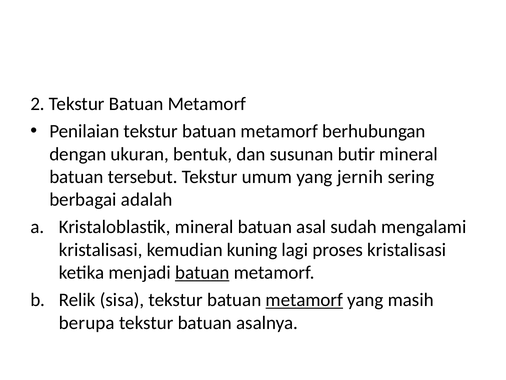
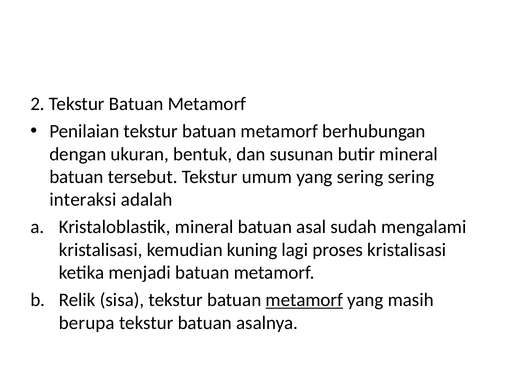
yang jernih: jernih -> sering
berbagai: berbagai -> interaksi
batuan at (202, 272) underline: present -> none
